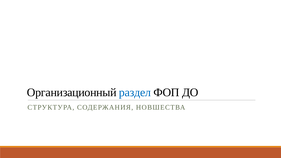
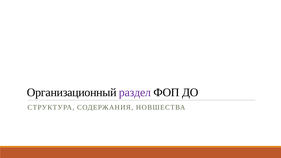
раздел colour: blue -> purple
